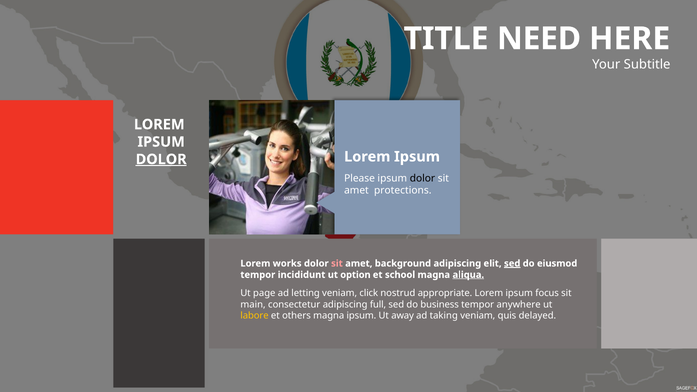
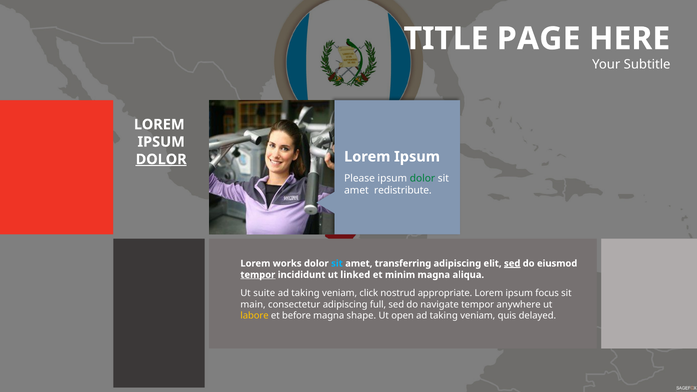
NEED: NEED -> PAGE
dolor at (422, 178) colour: black -> green
protections: protections -> redistribute
sit at (337, 263) colour: pink -> light blue
background: background -> transferring
tempor at (258, 275) underline: none -> present
option: option -> linked
school: school -> minim
aliqua underline: present -> none
page: page -> suite
letting at (306, 293): letting -> taking
business: business -> navigate
others: others -> before
magna ipsum: ipsum -> shape
away: away -> open
